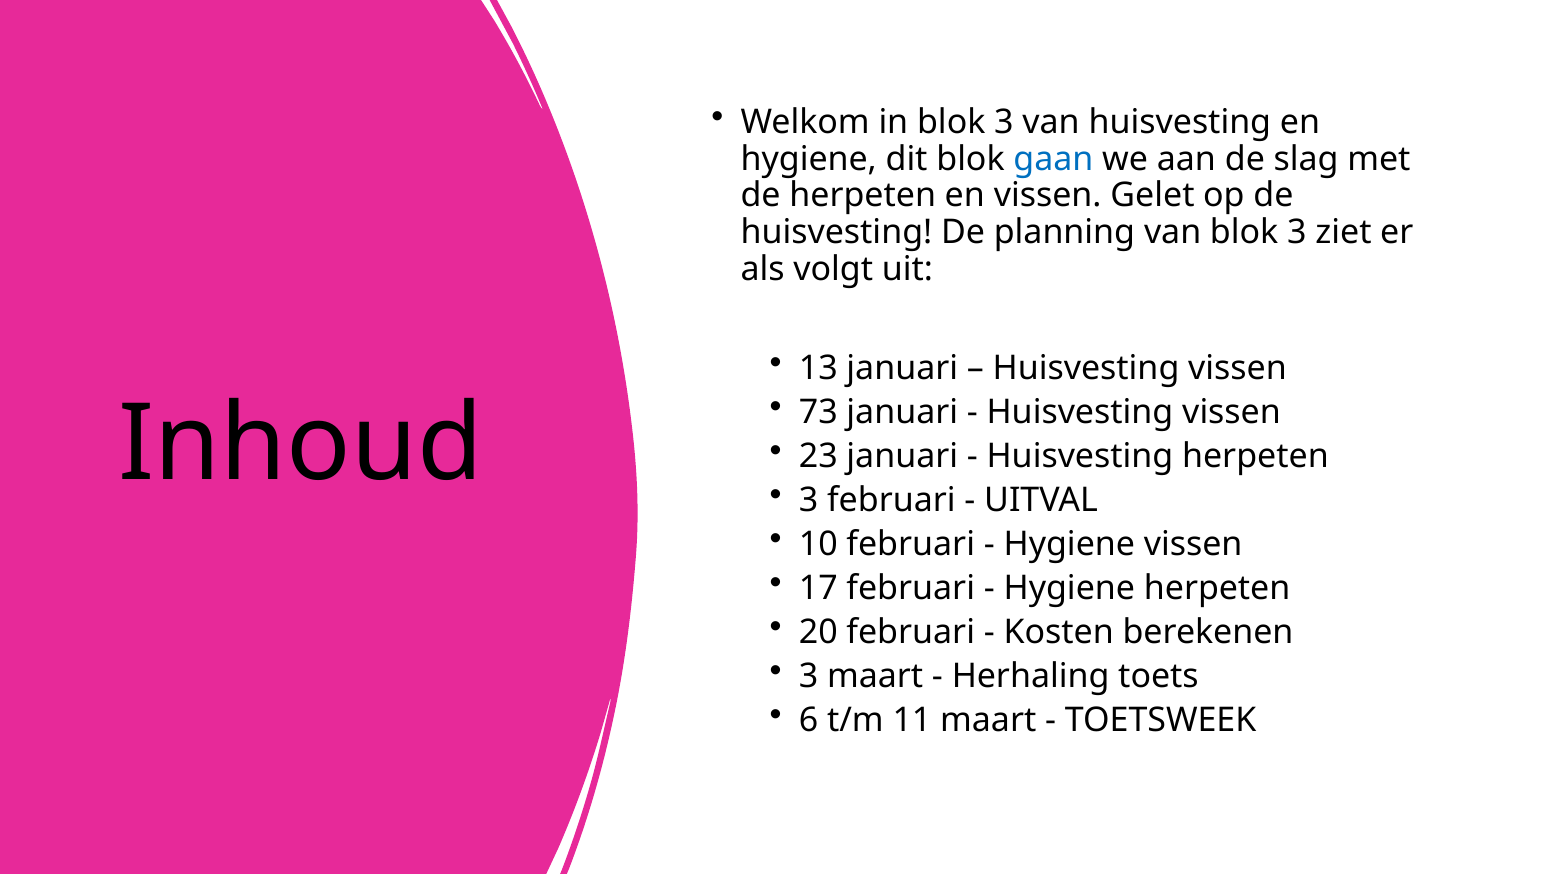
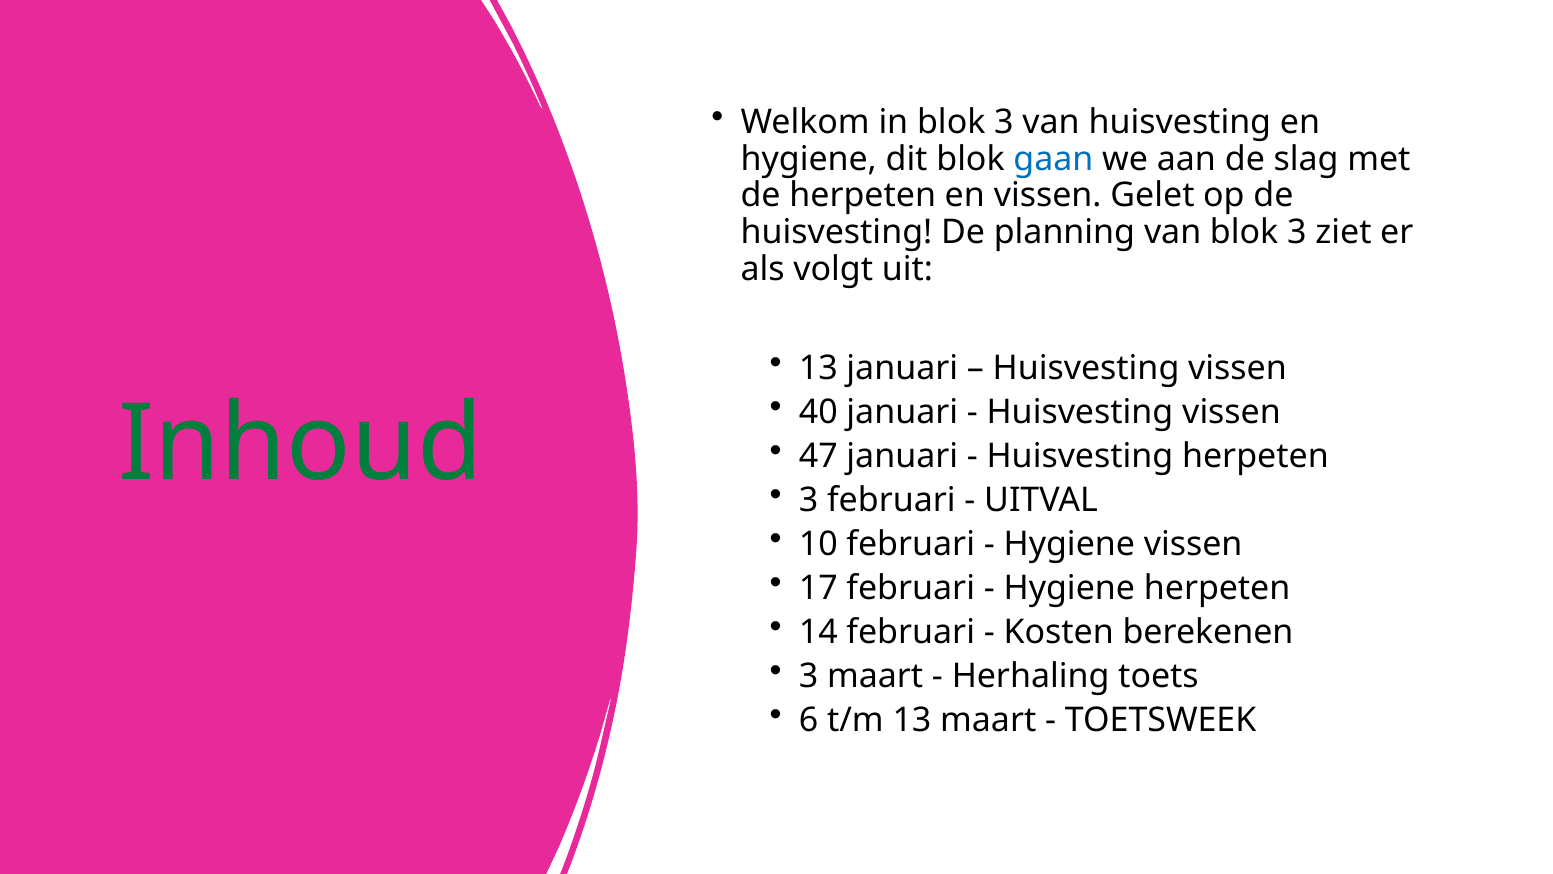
73: 73 -> 40
Inhoud colour: black -> green
23: 23 -> 47
20: 20 -> 14
t/m 11: 11 -> 13
